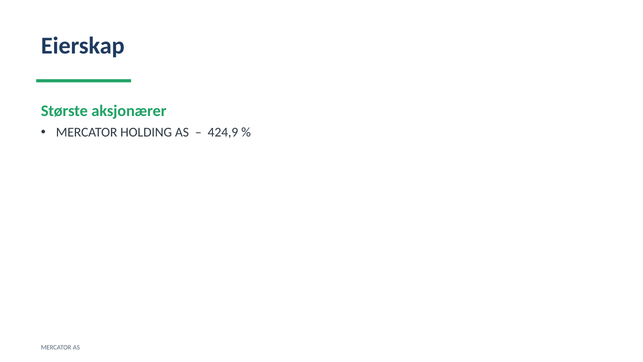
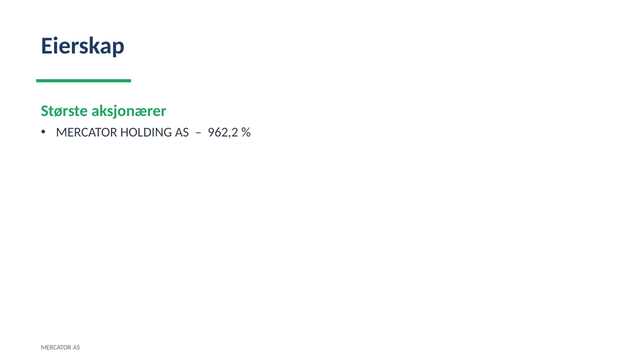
424,9: 424,9 -> 962,2
